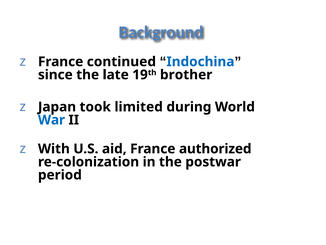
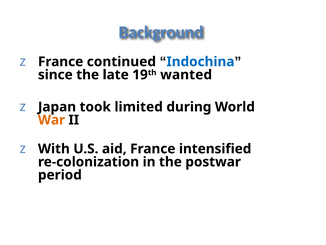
brother: brother -> wanted
War colour: blue -> orange
authorized: authorized -> intensified
